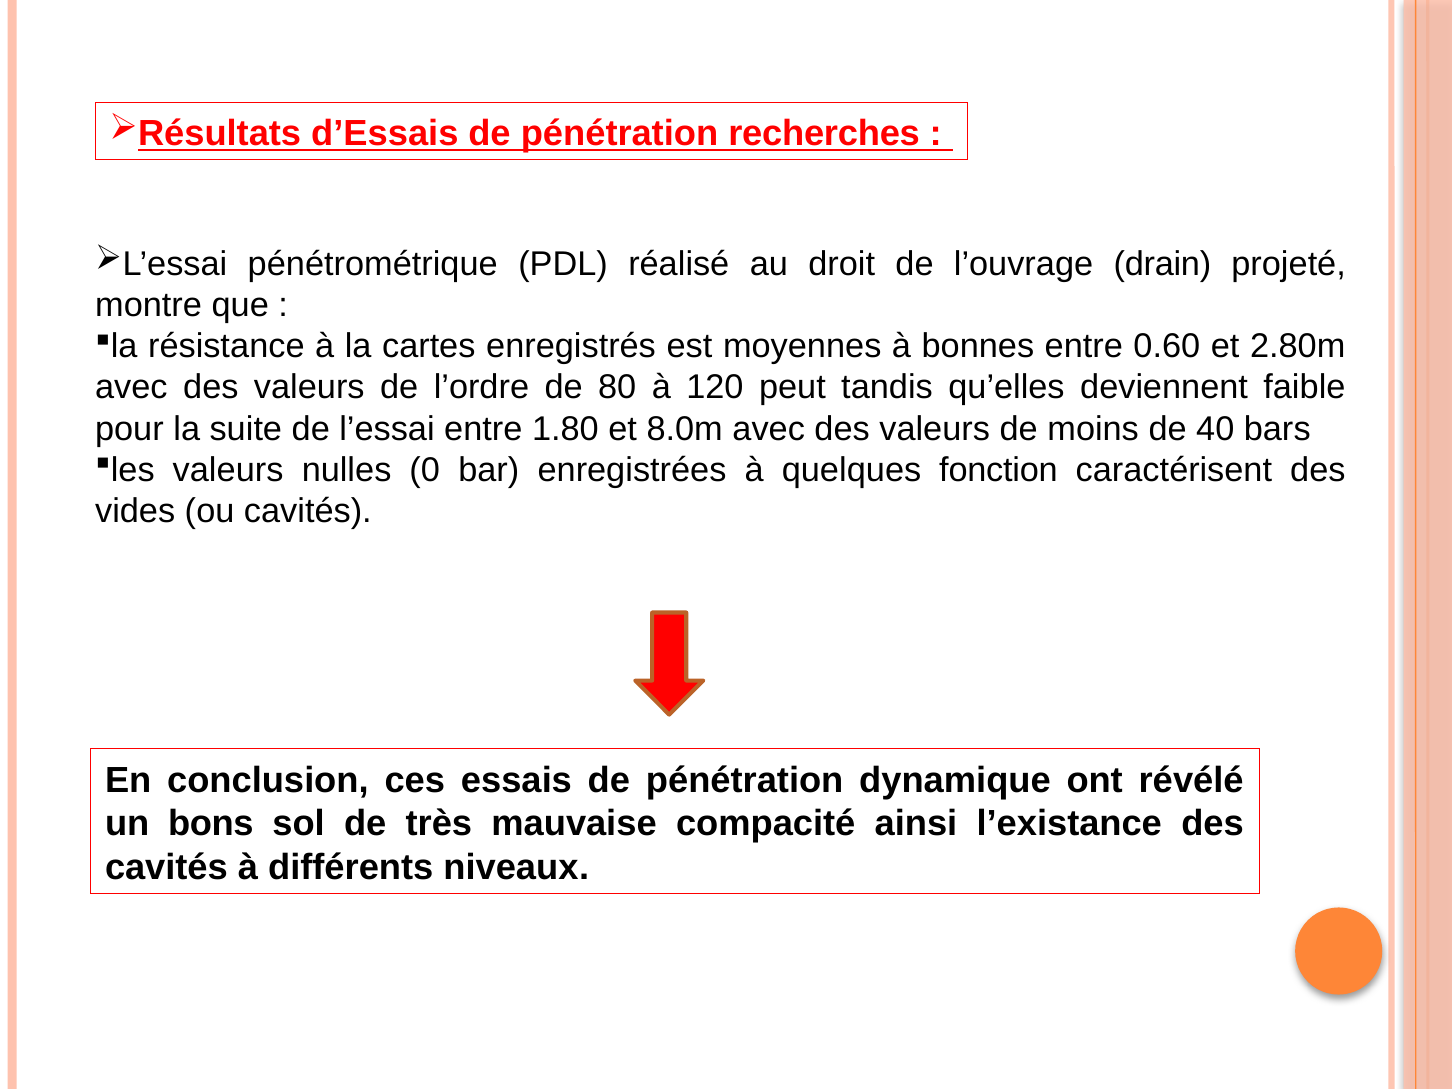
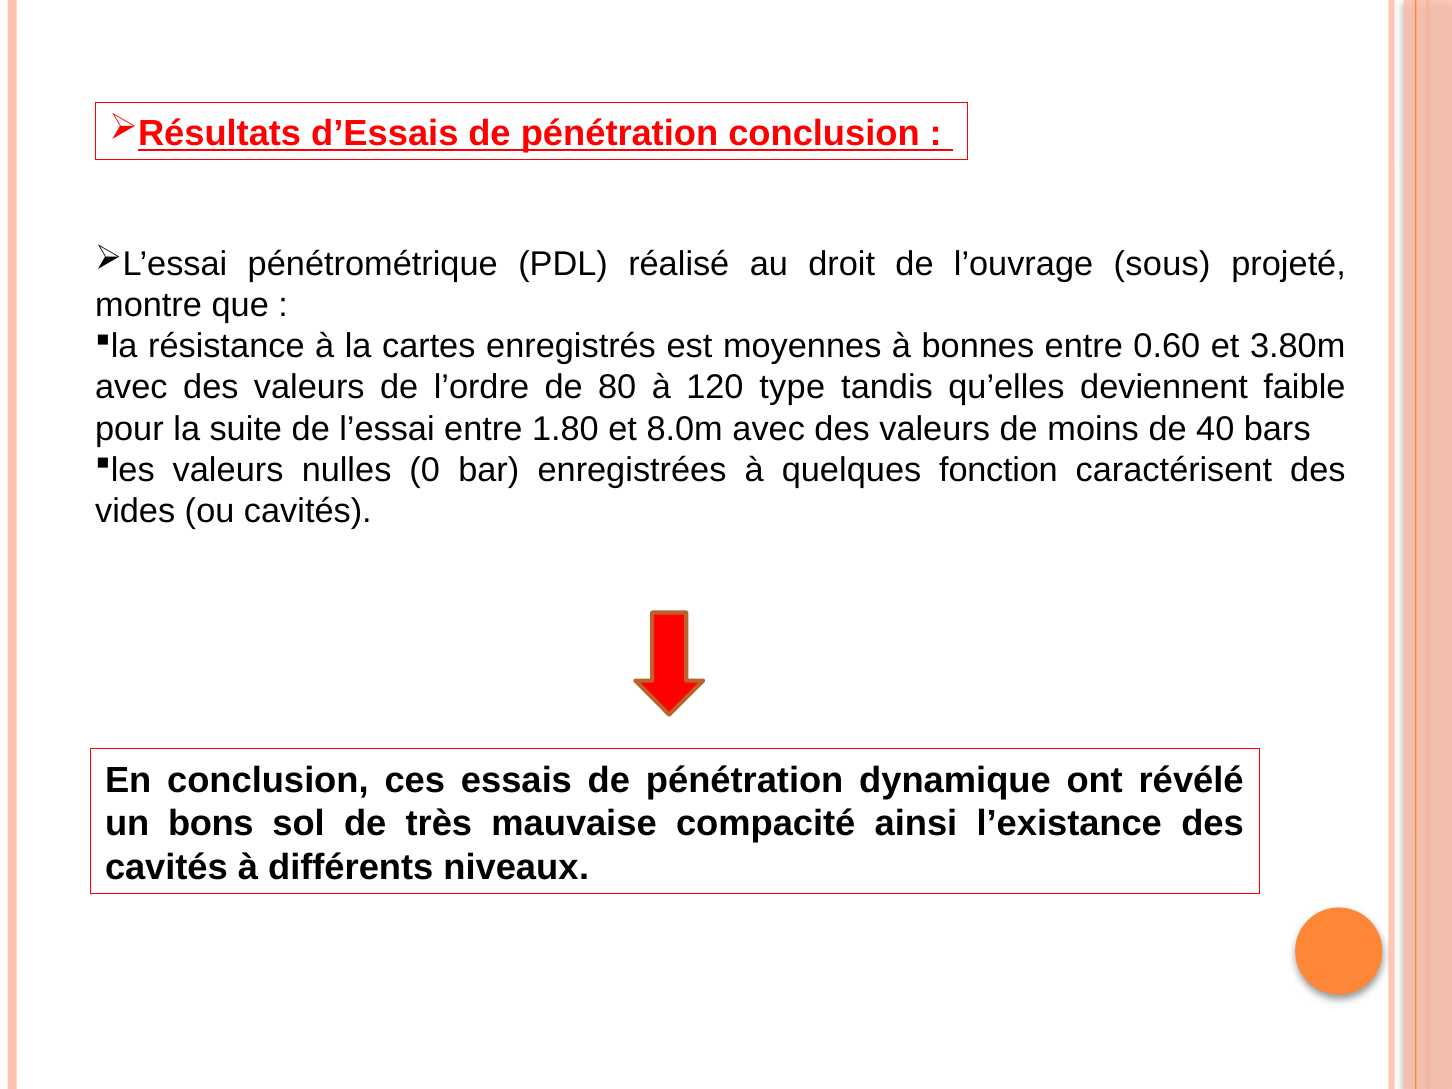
pénétration recherches: recherches -> conclusion
drain: drain -> sous
2.80m: 2.80m -> 3.80m
peut: peut -> type
